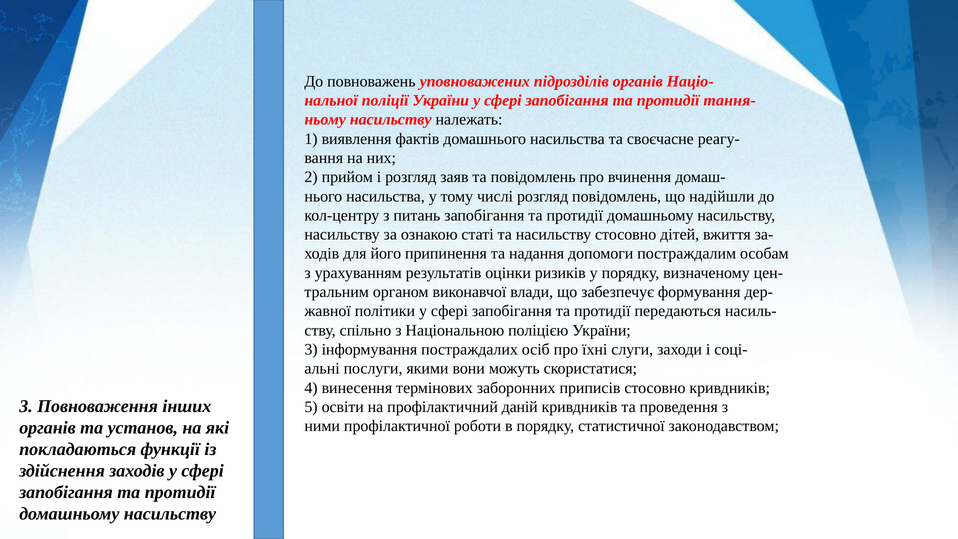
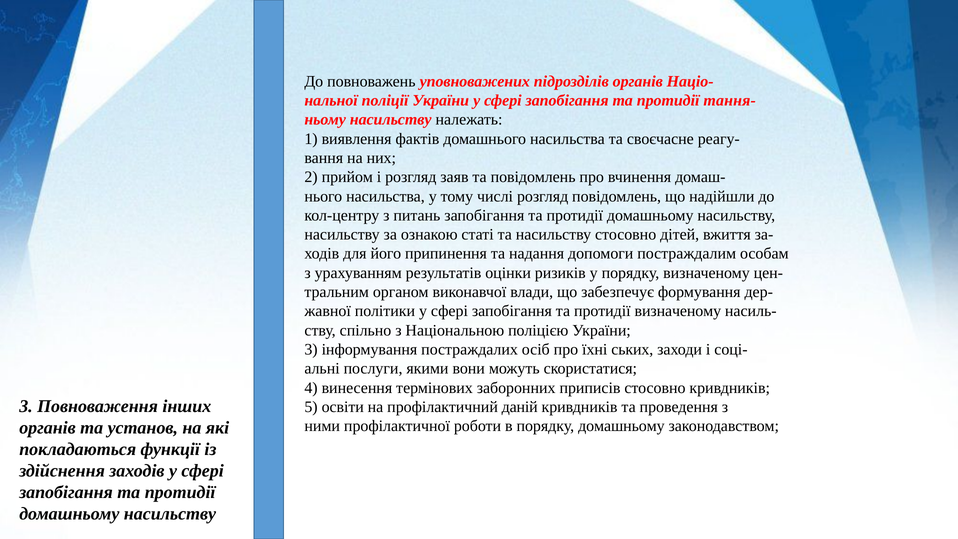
протидії передаються: передаються -> визначеному
слуги: слуги -> ських
порядку статистичної: статистичної -> домашньому
